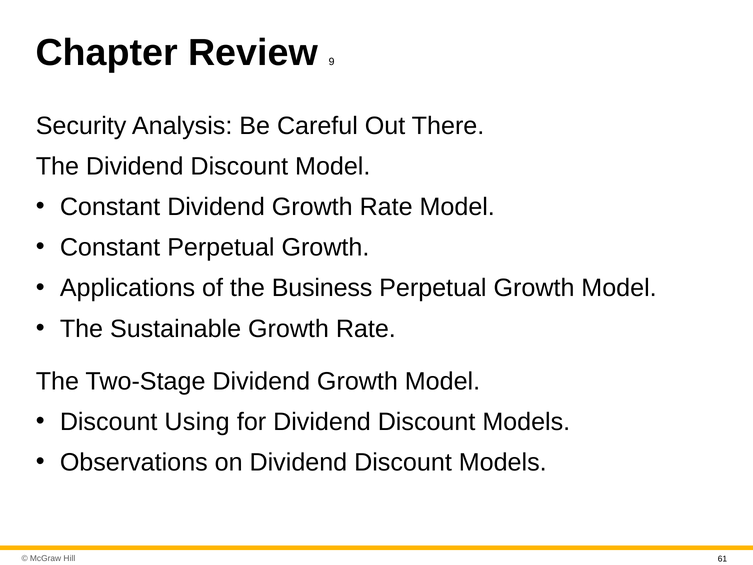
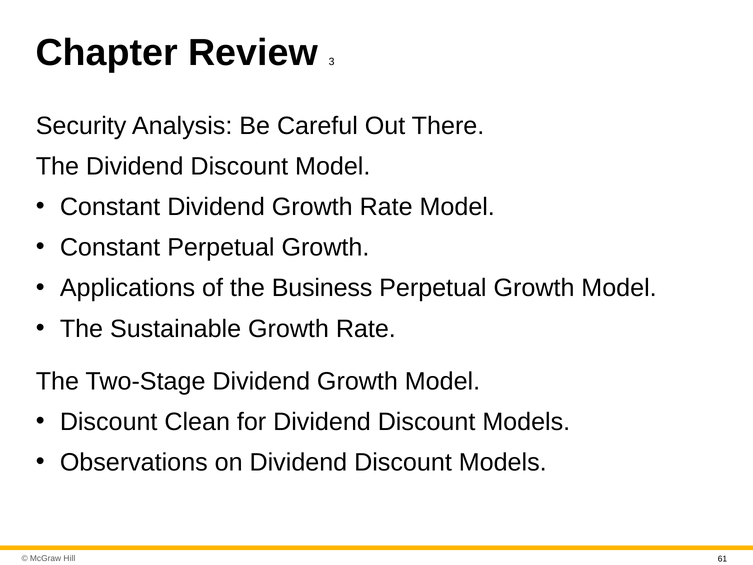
9: 9 -> 3
Using: Using -> Clean
